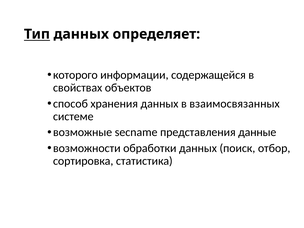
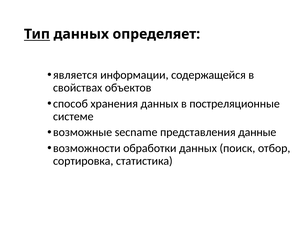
которого: которого -> является
взаимосвязанных: взаимосвязанных -> постреляционные
